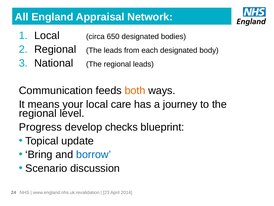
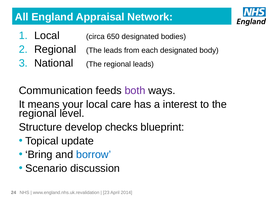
both colour: orange -> purple
journey: journey -> interest
Progress: Progress -> Structure
